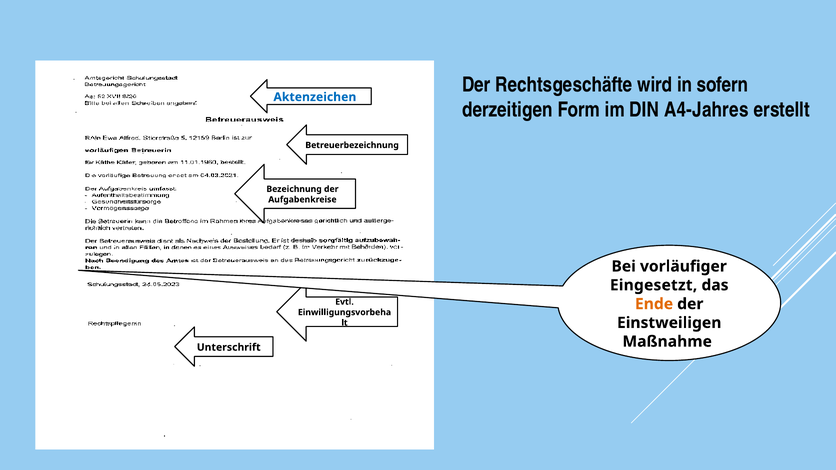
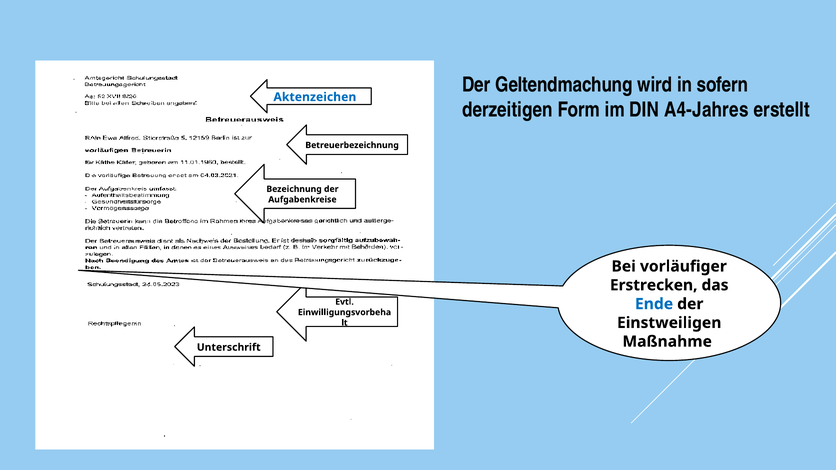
Rechtsgeschäfte: Rechtsgeschäfte -> Geltendmachung
Eingesetzt: Eingesetzt -> Erstrecken
Ende colour: orange -> blue
